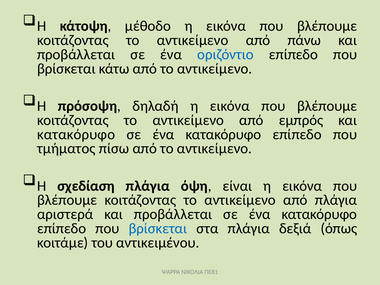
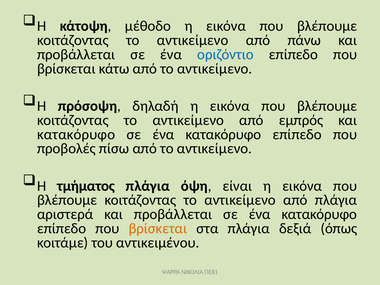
τμήματος: τμήματος -> προβολές
σχεδίαση: σχεδίαση -> τμήματος
βρίσκεται at (158, 228) colour: blue -> orange
